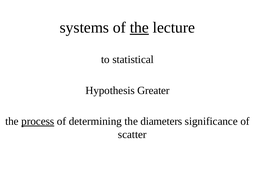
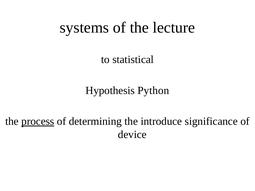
the at (139, 28) underline: present -> none
Greater: Greater -> Python
diameters: diameters -> introduce
scatter: scatter -> device
